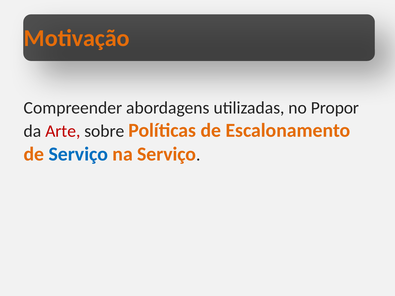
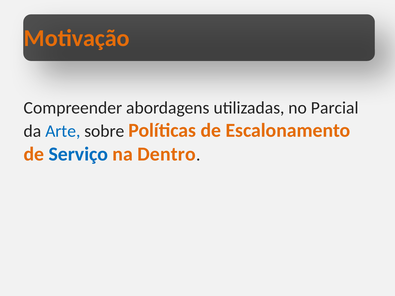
Propor: Propor -> Parcial
Arte colour: red -> blue
na Serviço: Serviço -> Dentro
